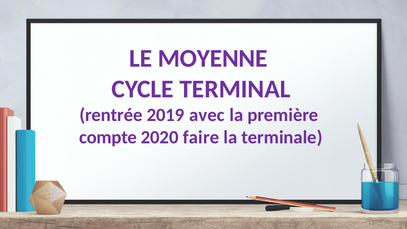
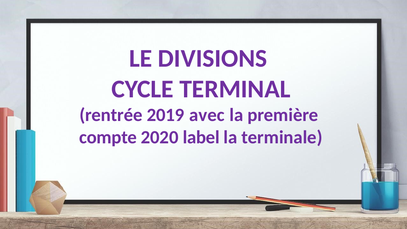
MOYENNE: MOYENNE -> DIVISIONS
faire: faire -> label
